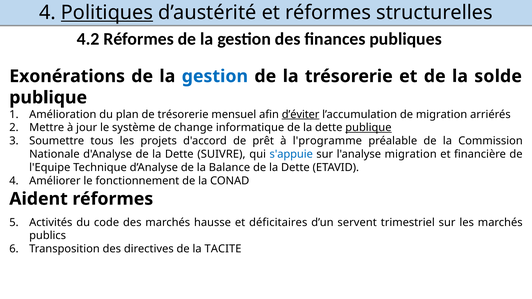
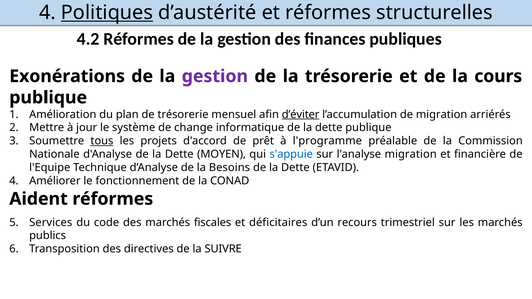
gestion at (215, 76) colour: blue -> purple
solde: solde -> cours
publique at (368, 128) underline: present -> none
tous underline: none -> present
SUIVRE: SUIVRE -> MOYEN
Balance: Balance -> Besoins
Activités: Activités -> Services
hausse: hausse -> fiscales
servent: servent -> recours
TACITE: TACITE -> SUIVRE
